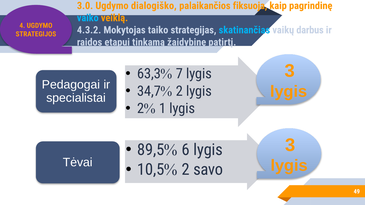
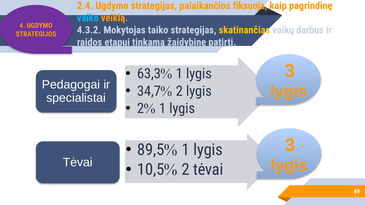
3.0: 3.0 -> 2.4
Ugdymo dialogiško: dialogiško -> strategijas
skatinančias colour: light blue -> yellow
7 at (179, 74): 7 -> 1
6 at (186, 150): 6 -> 1
savo at (208, 170): savo -> tėvai
